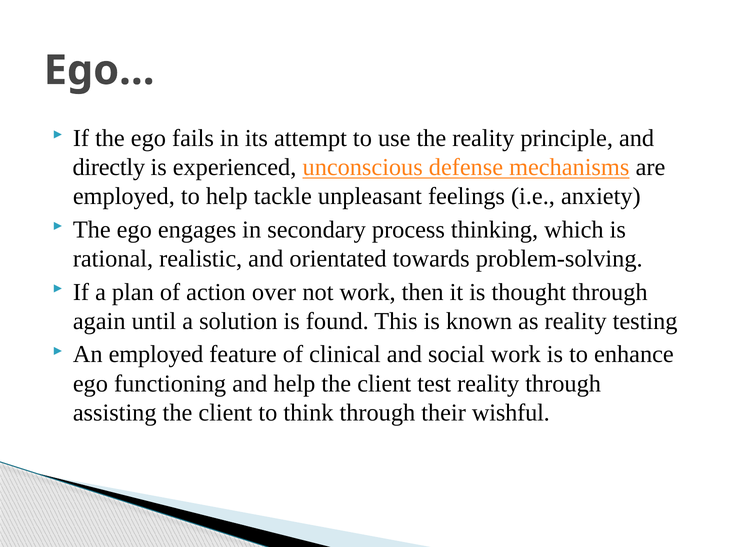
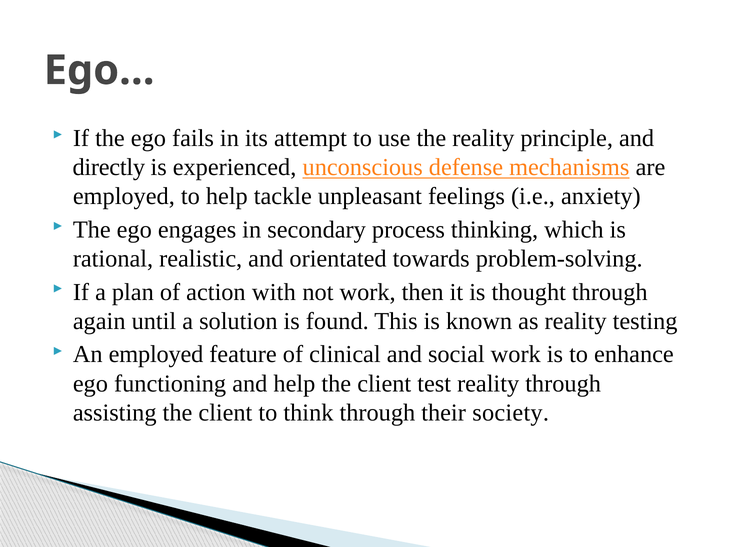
over: over -> with
wishful: wishful -> society
